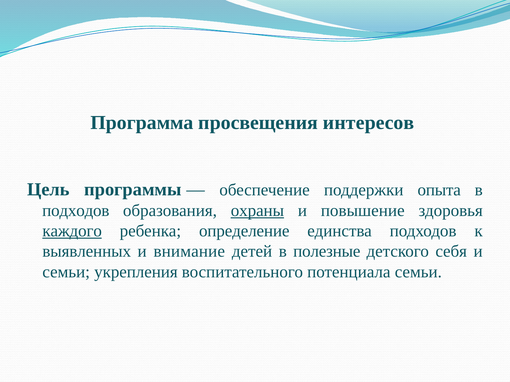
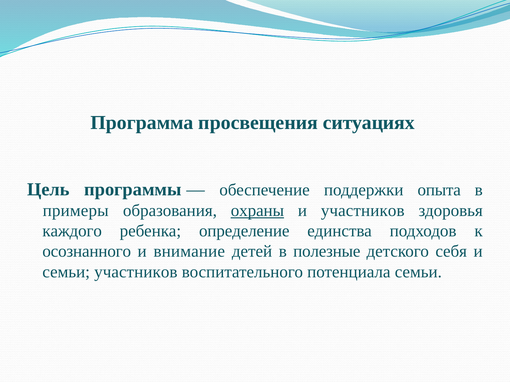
интересов: интересов -> ситуациях
подходов at (76, 211): подходов -> примеры
и повышение: повышение -> участников
каждого underline: present -> none
выявленных: выявленных -> осознанного
семьи укрепления: укрепления -> участников
